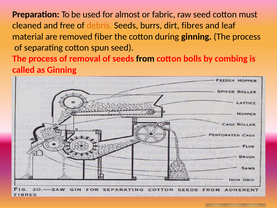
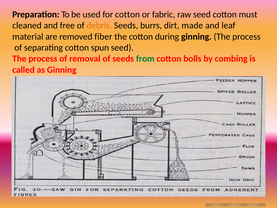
for almost: almost -> cotton
fibres: fibres -> made
from colour: black -> green
